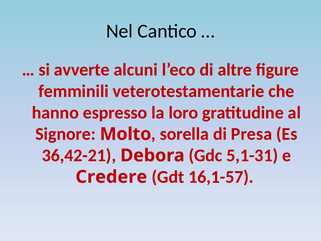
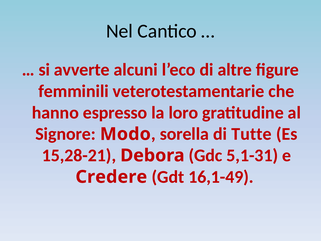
Molto: Molto -> Modo
Presa: Presa -> Tutte
36,42-21: 36,42-21 -> 15,28-21
16,1-57: 16,1-57 -> 16,1-49
